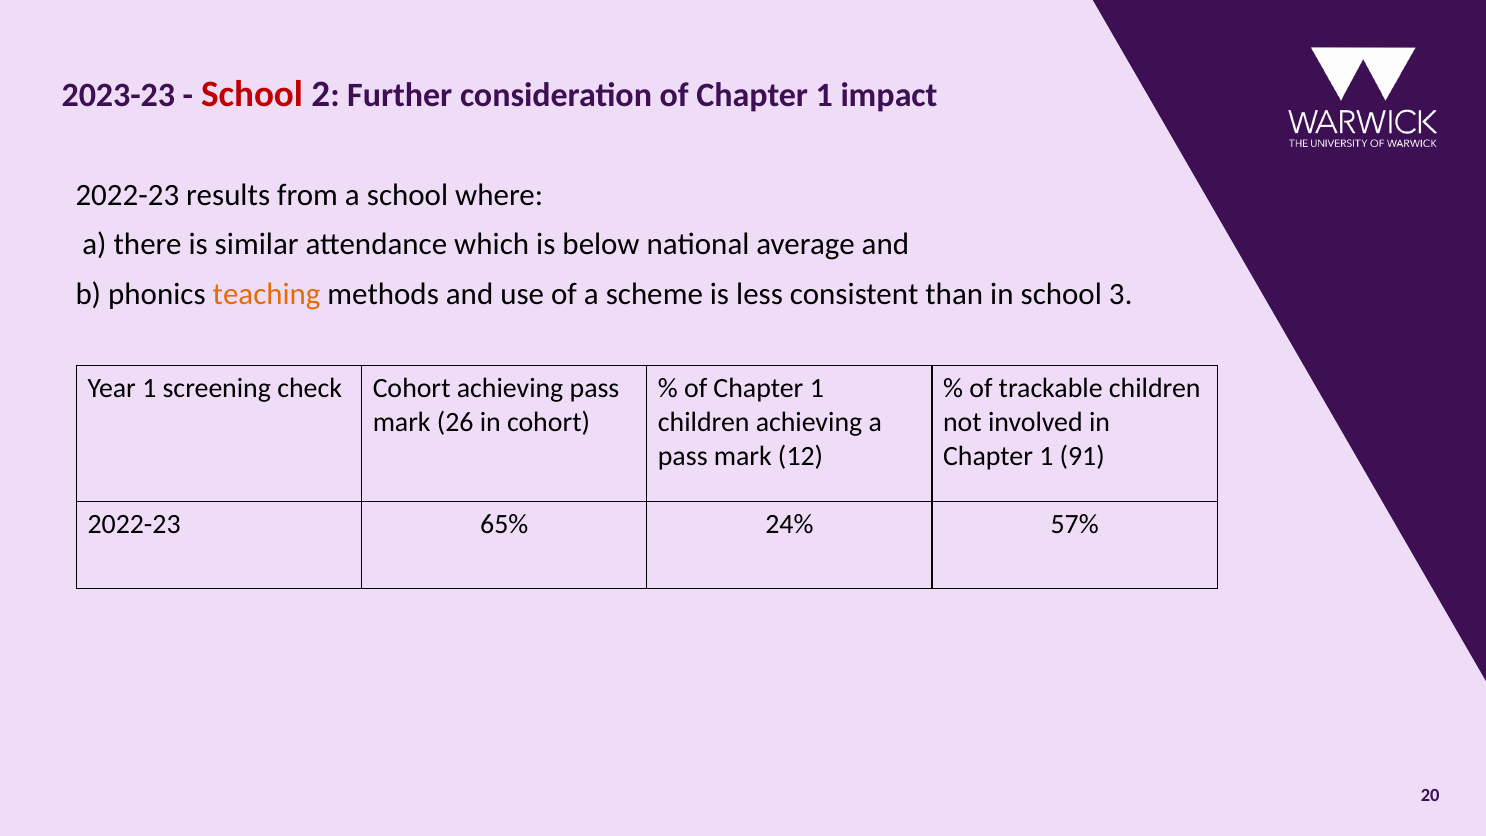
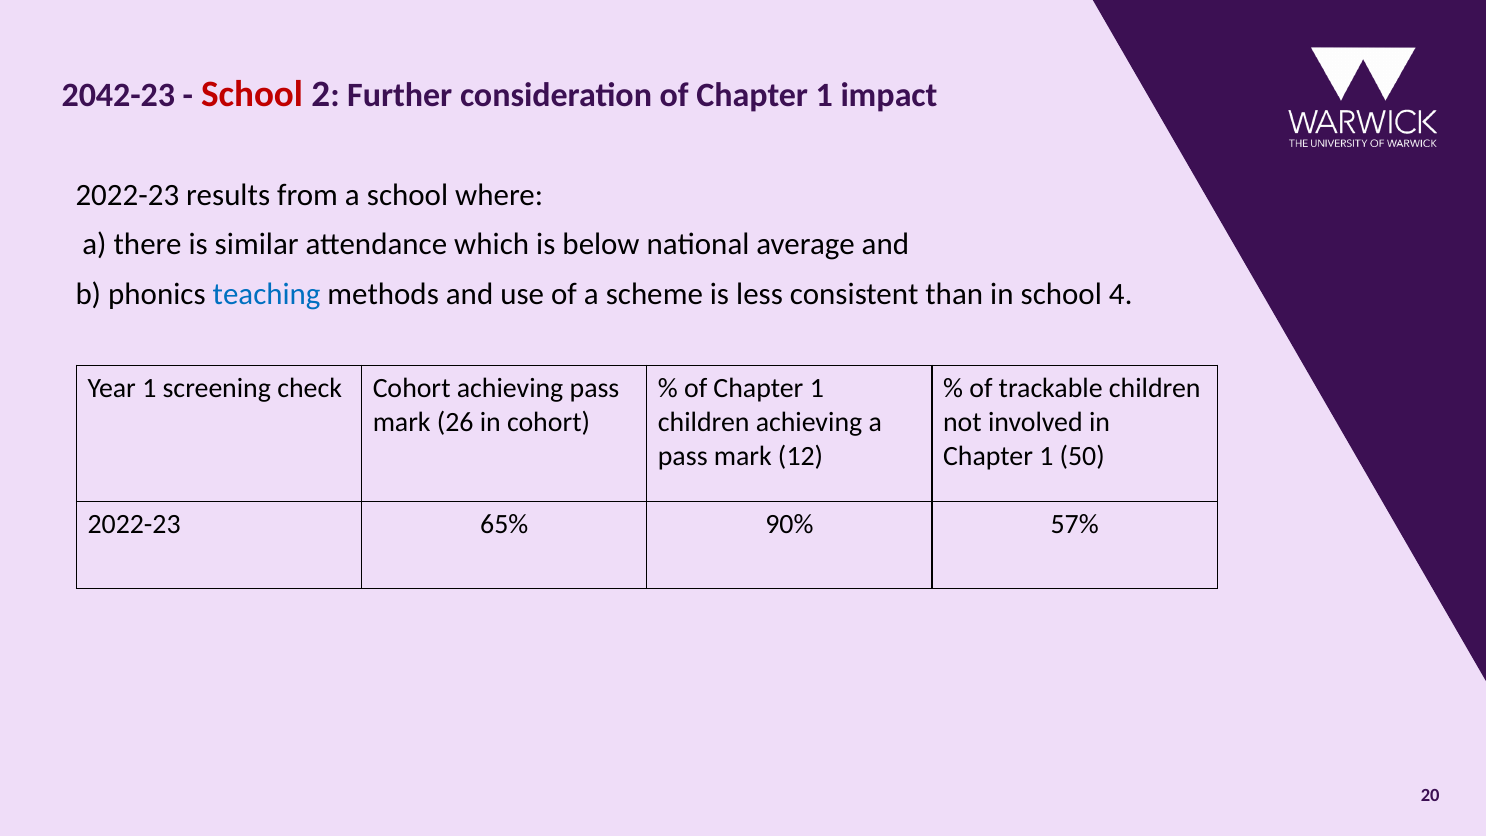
2023-23: 2023-23 -> 2042-23
teaching colour: orange -> blue
3: 3 -> 4
91: 91 -> 50
24%: 24% -> 90%
